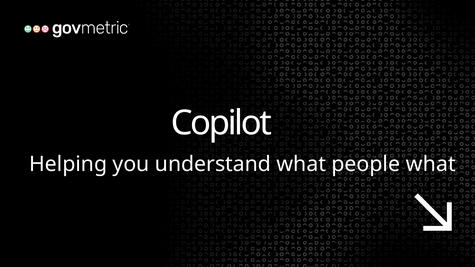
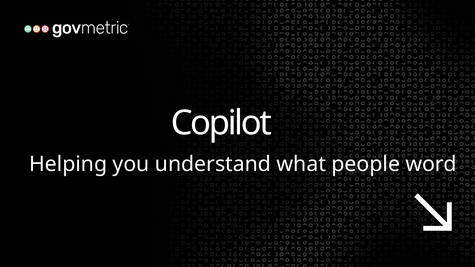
people what: what -> word
